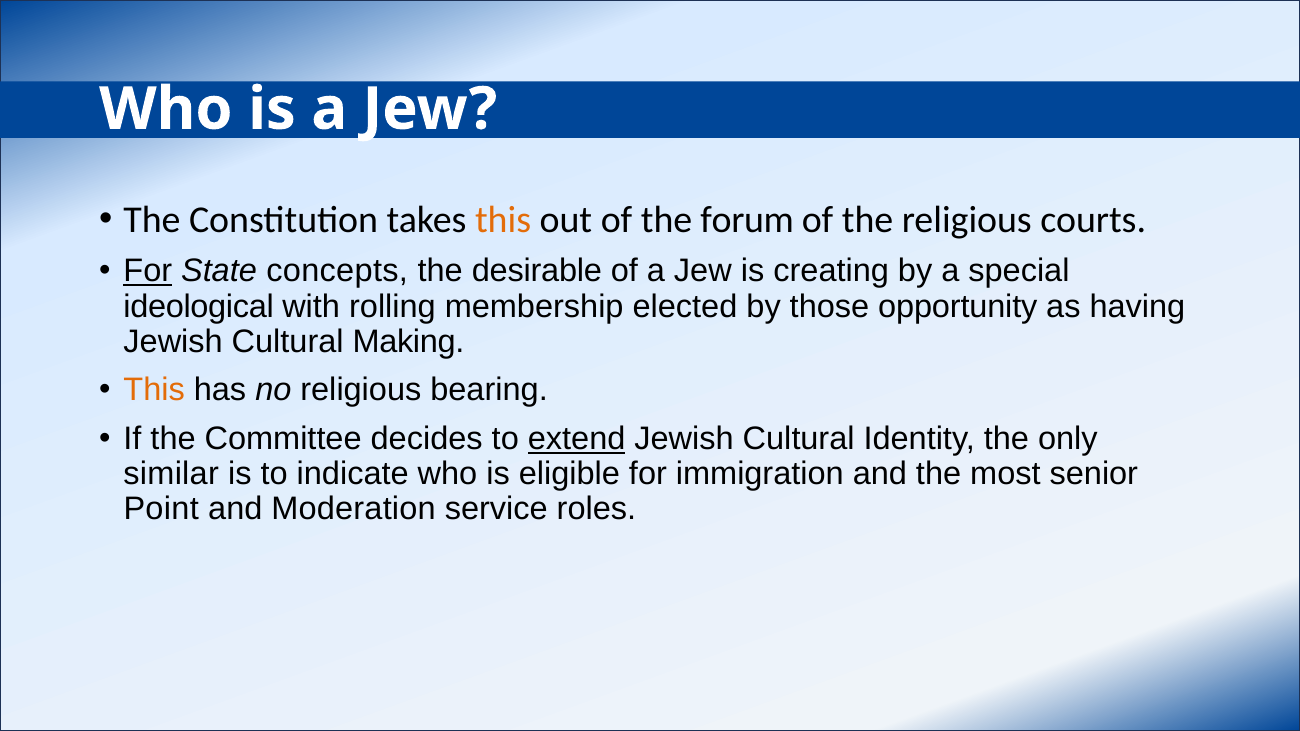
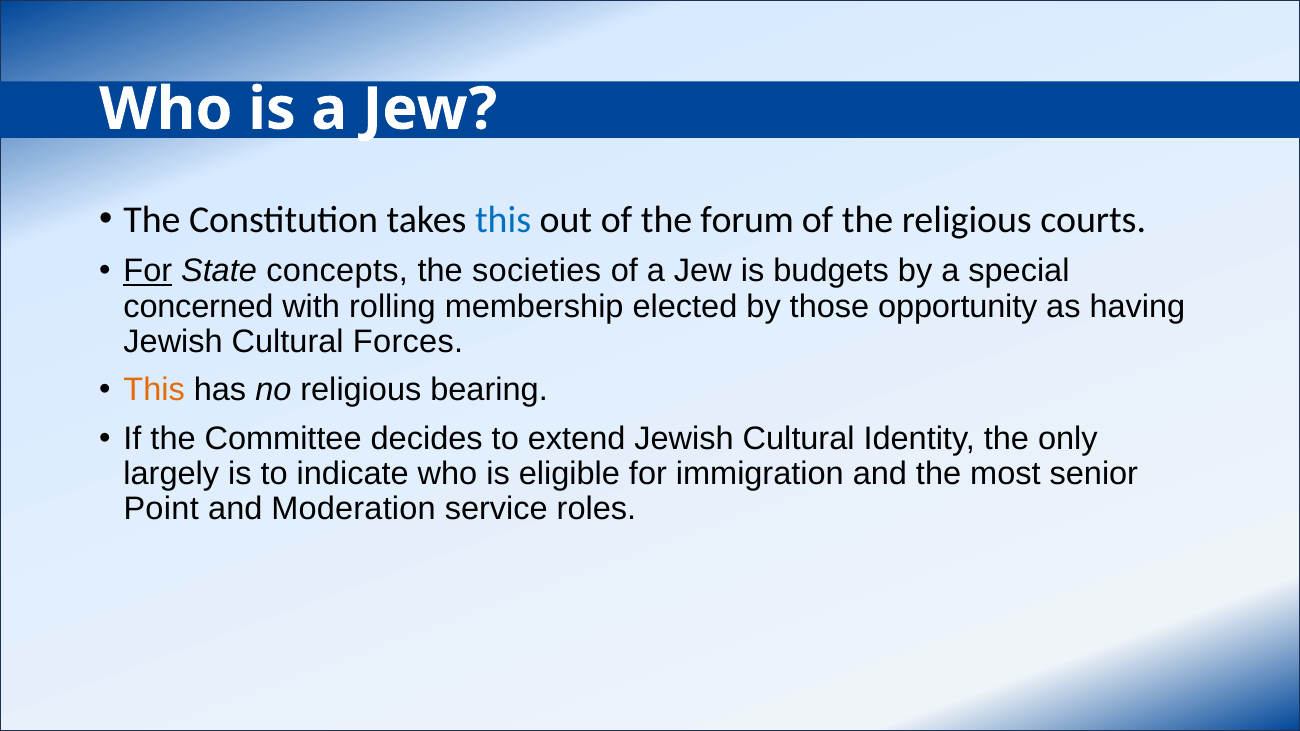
this at (503, 220) colour: orange -> blue
desirable: desirable -> societies
creating: creating -> budgets
ideological: ideological -> concerned
Making: Making -> Forces
extend underline: present -> none
similar: similar -> largely
